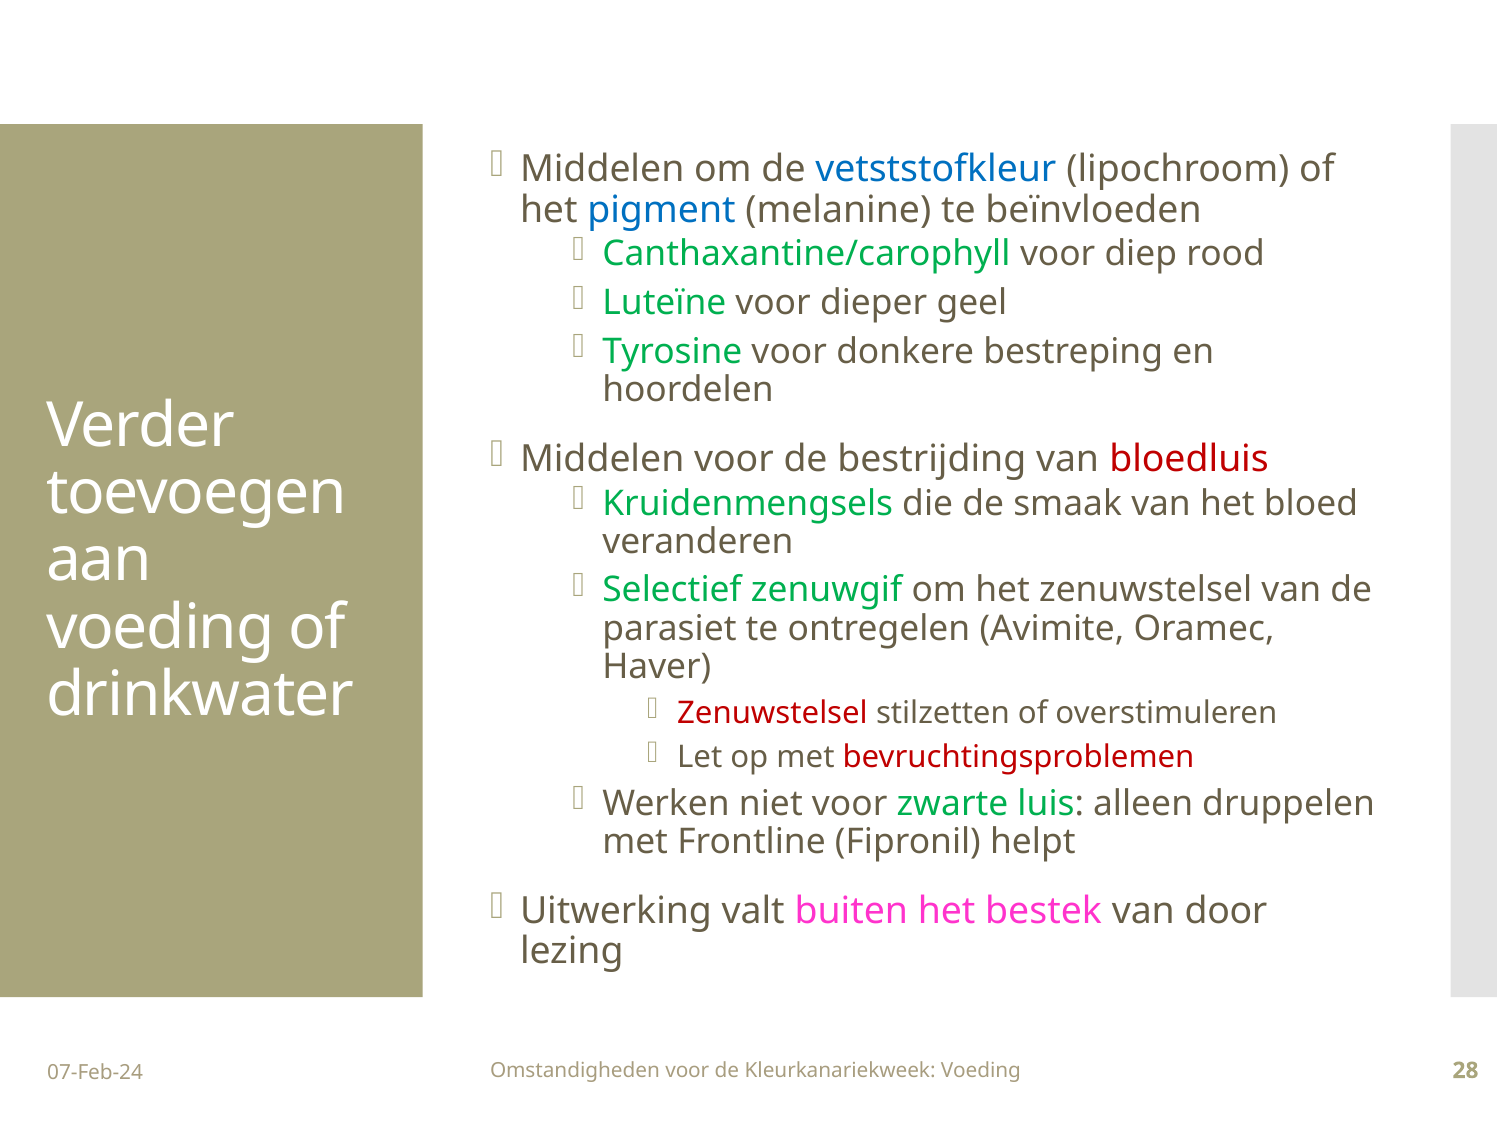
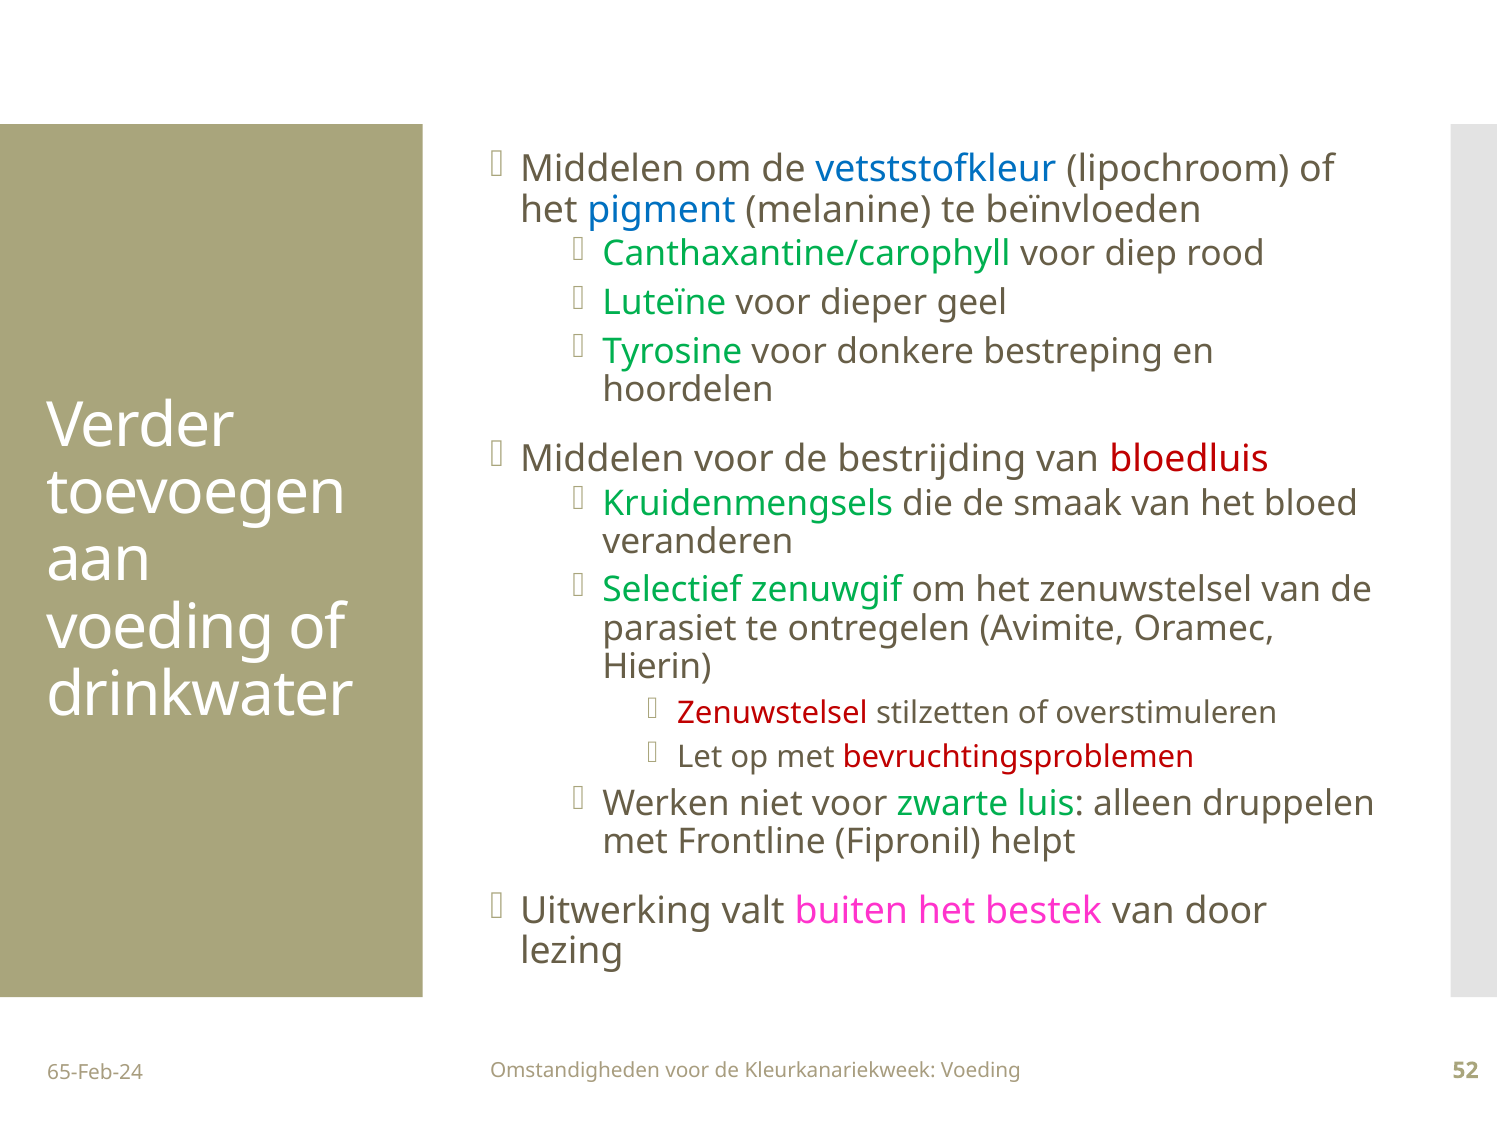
Haver: Haver -> Hierin
28: 28 -> 52
07-Feb-24: 07-Feb-24 -> 65-Feb-24
